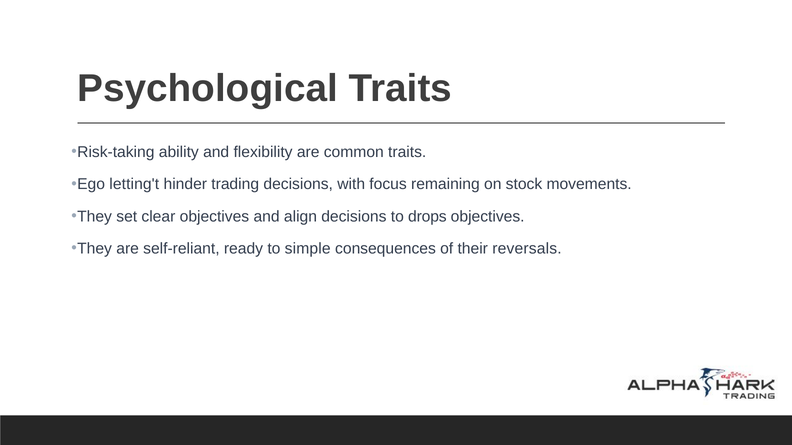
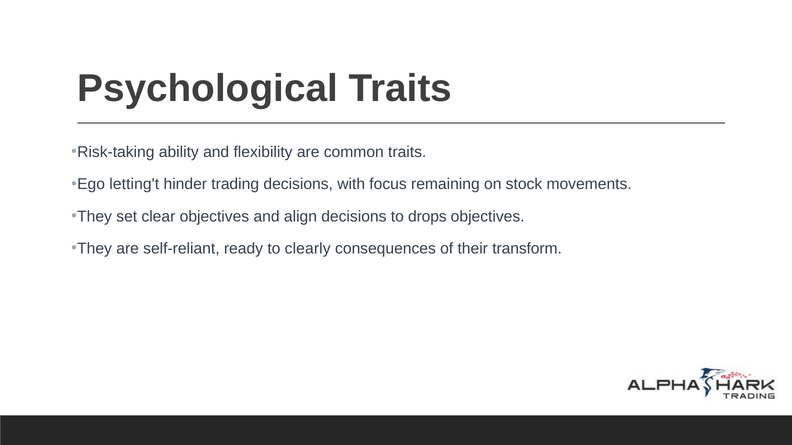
simple: simple -> clearly
reversals: reversals -> transform
